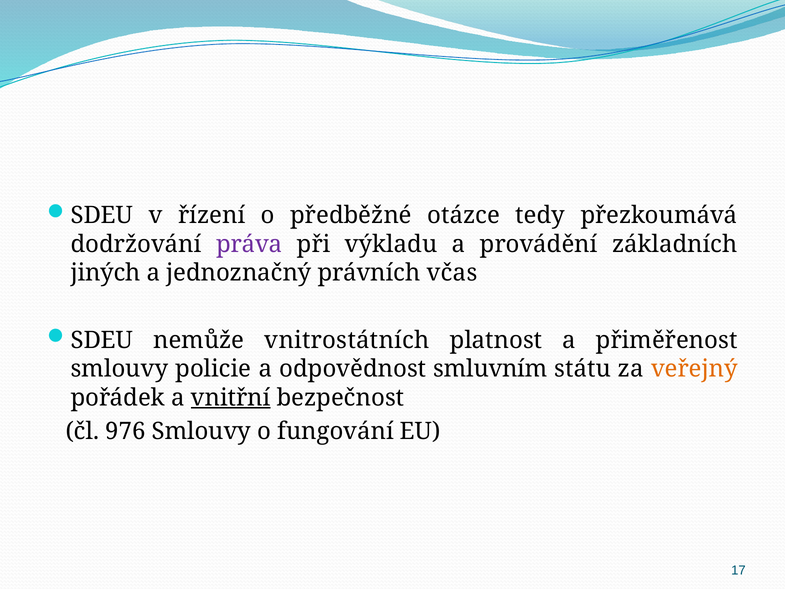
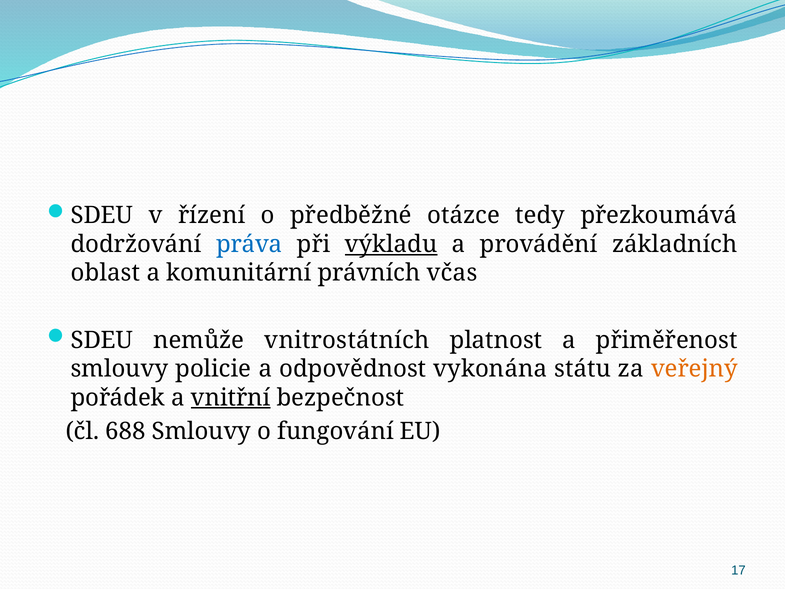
práva colour: purple -> blue
výkladu underline: none -> present
jiných: jiných -> oblast
jednoznačný: jednoznačný -> komunitární
smluvním: smluvním -> vykonána
976: 976 -> 688
